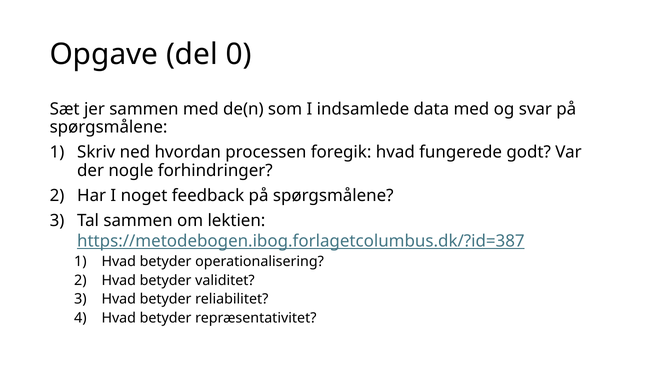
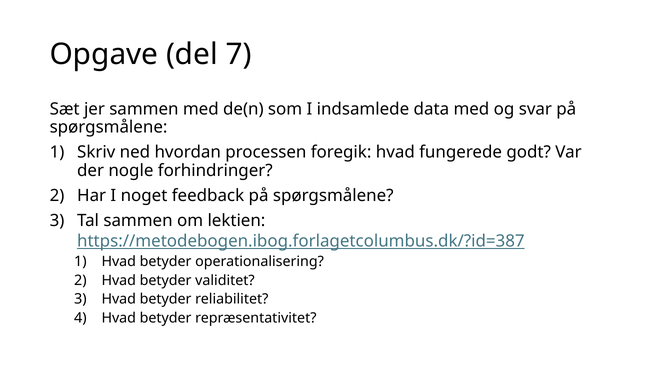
0: 0 -> 7
